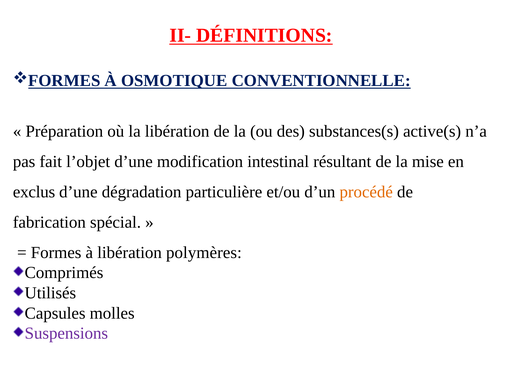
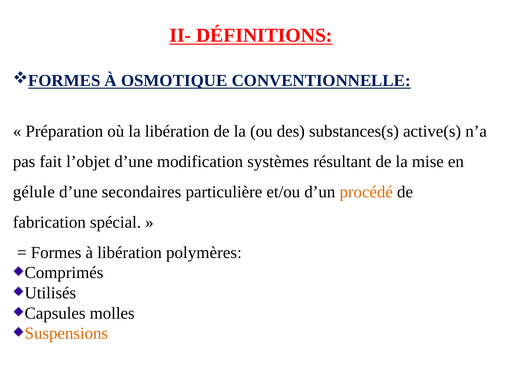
intestinal: intestinal -> systèmes
exclus: exclus -> gélule
dégradation: dégradation -> secondaires
Suspensions colour: purple -> orange
